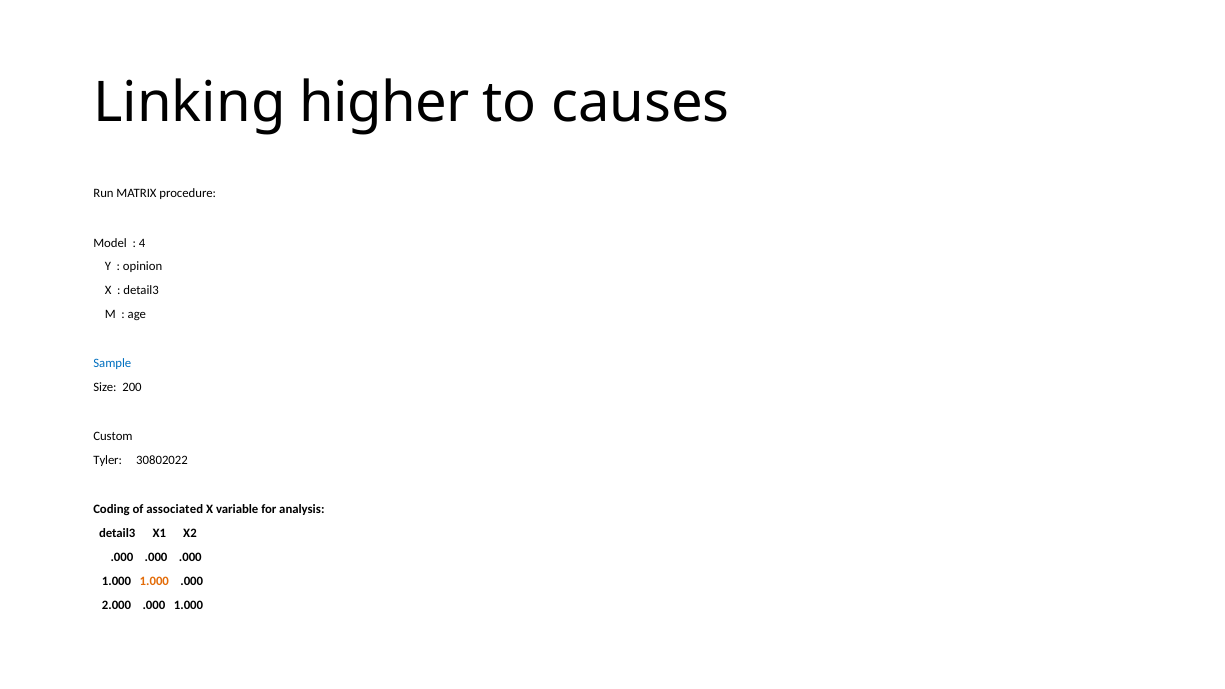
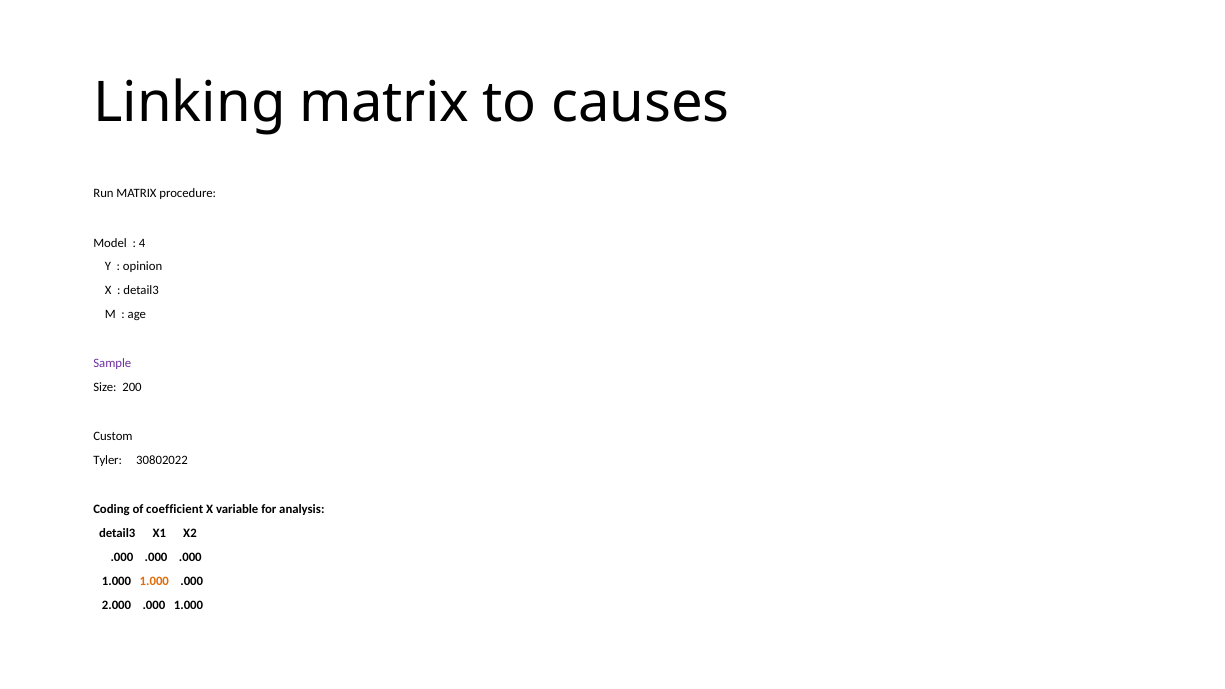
Linking higher: higher -> matrix
Sample colour: blue -> purple
associated: associated -> coefficient
